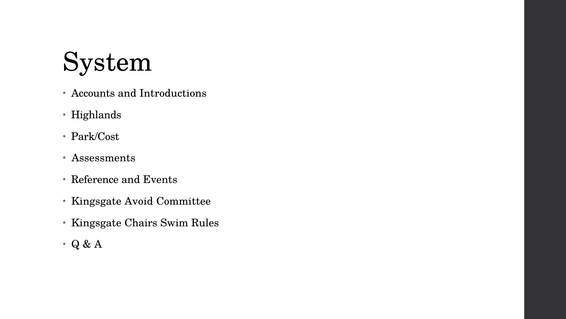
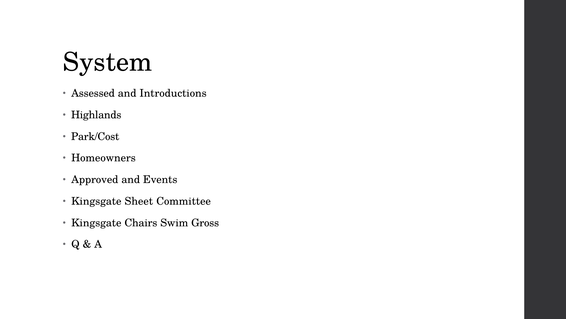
Accounts: Accounts -> Assessed
Assessments: Assessments -> Homeowners
Reference: Reference -> Approved
Avoid: Avoid -> Sheet
Rules: Rules -> Gross
